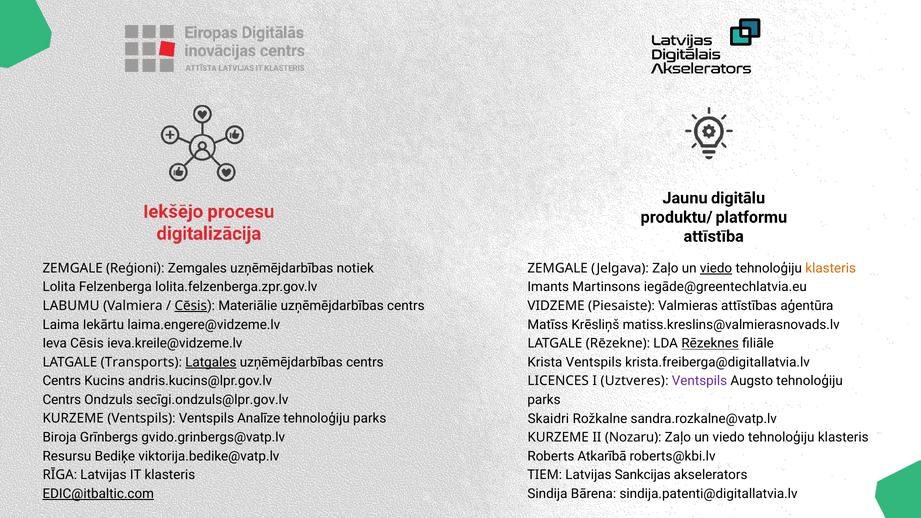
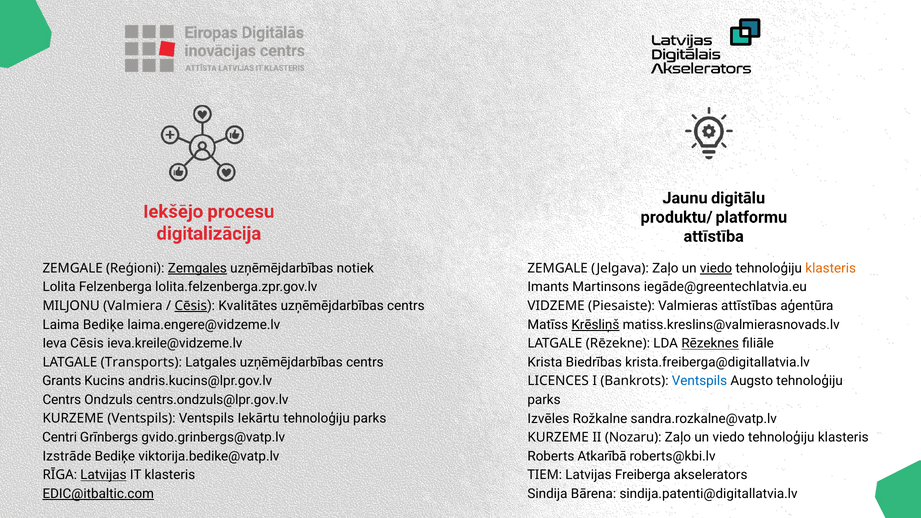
Zemgales underline: none -> present
LABUMU: LABUMU -> MILJONU
Materiālie: Materiālie -> Kvalitātes
Laima Iekārtu: Iekārtu -> Bediķe
Krēsliņš underline: none -> present
Krista Ventspils: Ventspils -> Biedrības
Latgales underline: present -> none
Centrs at (62, 381): Centrs -> Grants
Uztveres: Uztveres -> Bankrots
Ventspils at (699, 381) colour: purple -> blue
secīgi.ondzuls@lpr.gov.lv: secīgi.ondzuls@lpr.gov.lv -> centrs.ondzuls@lpr.gov.lv
Skaidri: Skaidri -> Izvēles
Analīze: Analīze -> Iekārtu
Biroja: Biroja -> Centri
Resursu: Resursu -> Izstrāde
Latvijas at (103, 475) underline: none -> present
Sankcijas: Sankcijas -> Freiberga
